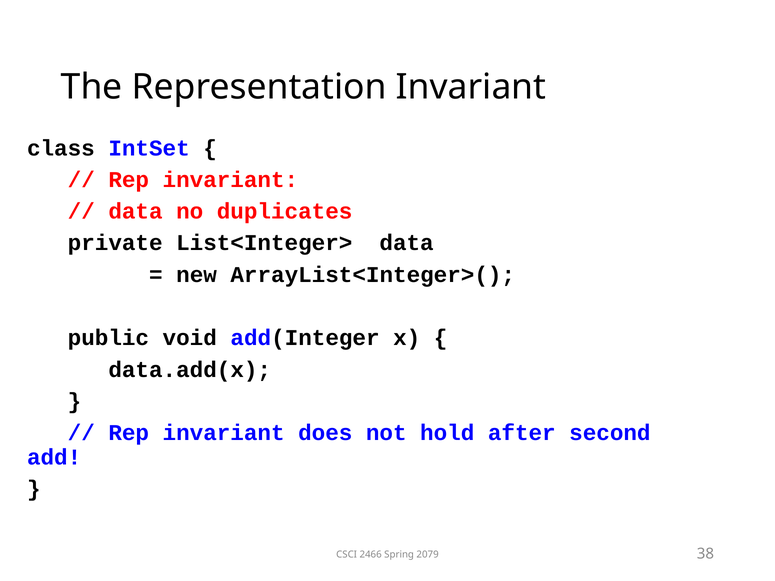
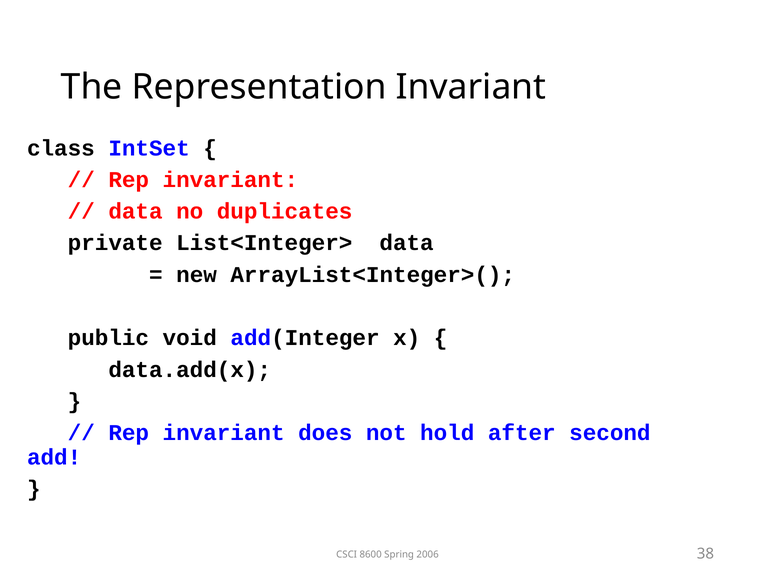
2466: 2466 -> 8600
2079: 2079 -> 2006
